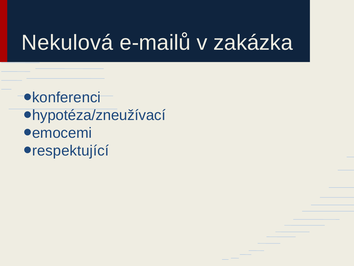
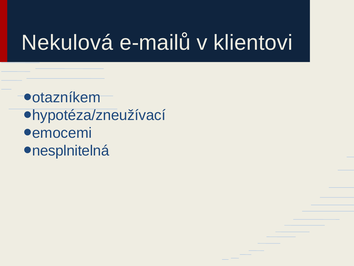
zakázka: zakázka -> klientovi
konferenci: konferenci -> otazníkem
respektující: respektující -> nesplnitelná
